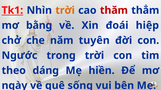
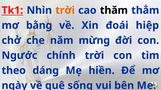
thăm colour: red -> black
tuyên: tuyên -> mừng
trong: trong -> chính
